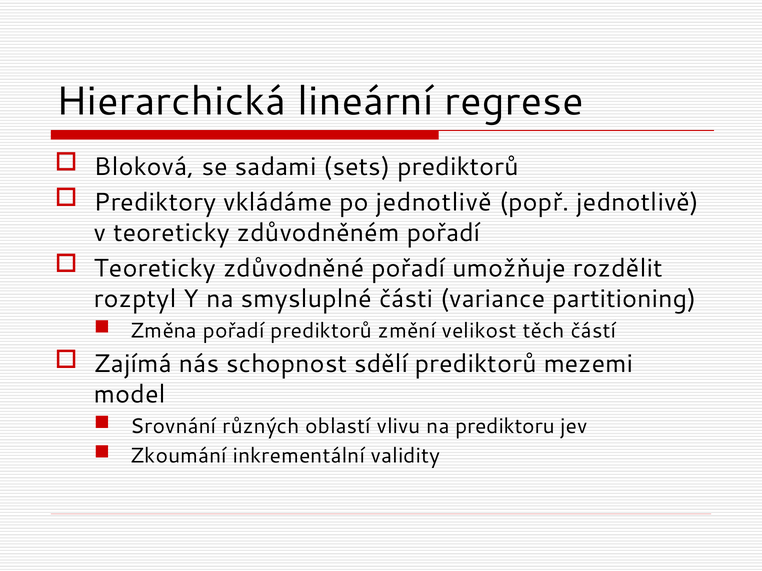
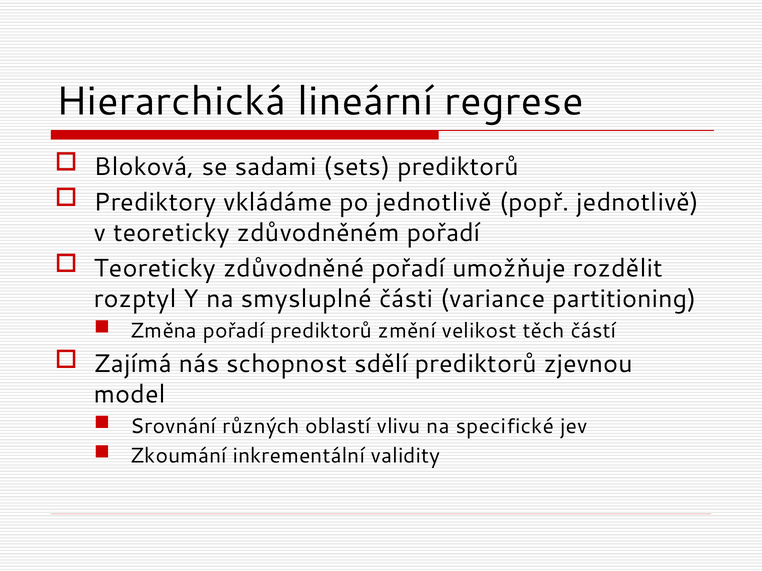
mezemi: mezemi -> zjevnou
prediktoru: prediktoru -> specifické
